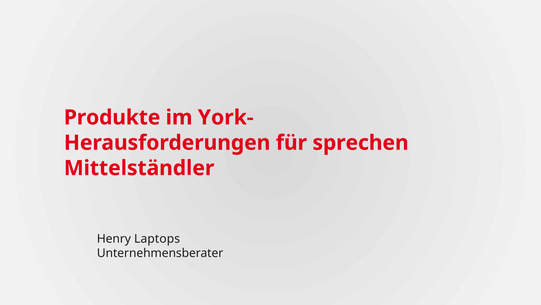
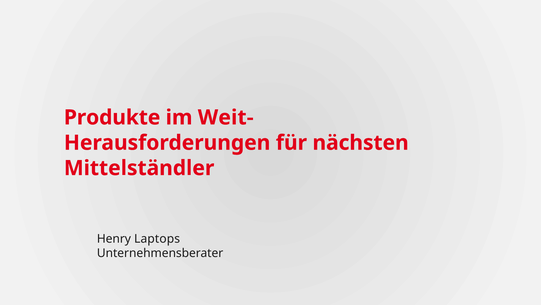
York-: York- -> Weit-
sprechen: sprechen -> nächsten
